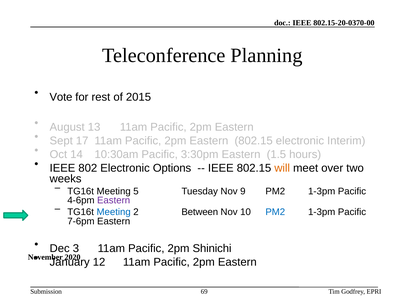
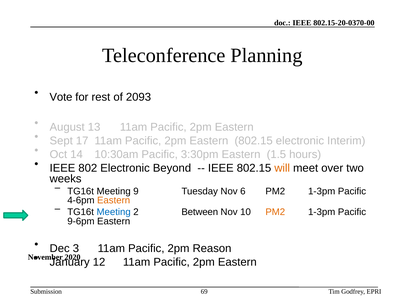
2015: 2015 -> 2093
Options: Options -> Beyond
5: 5 -> 9
9: 9 -> 6
Eastern at (114, 200) colour: purple -> orange
PM2 at (275, 212) colour: blue -> orange
7-6pm: 7-6pm -> 9-6pm
Shinichi: Shinichi -> Reason
